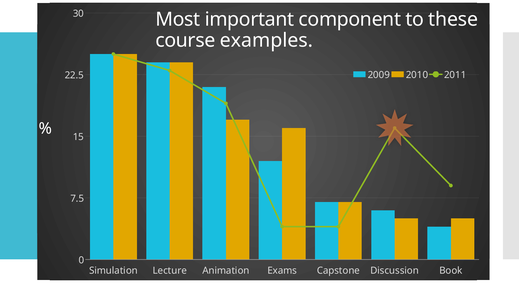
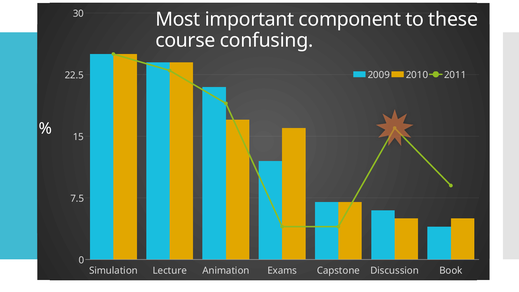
examples: examples -> confusing
